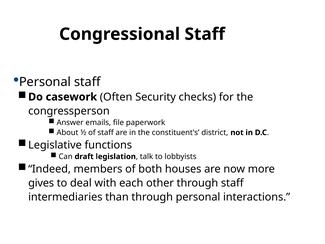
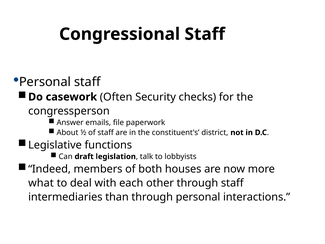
gives: gives -> what
